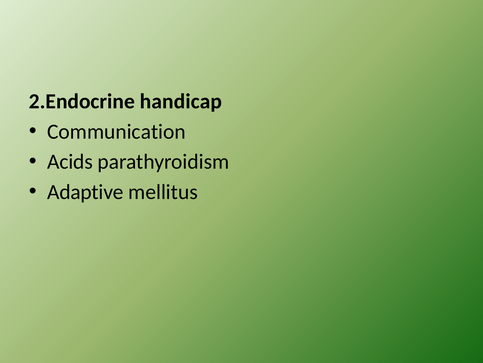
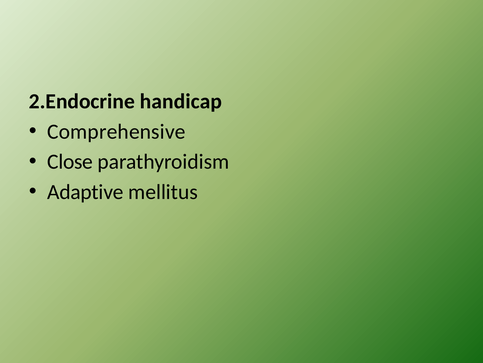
Communication: Communication -> Comprehensive
Acids: Acids -> Close
